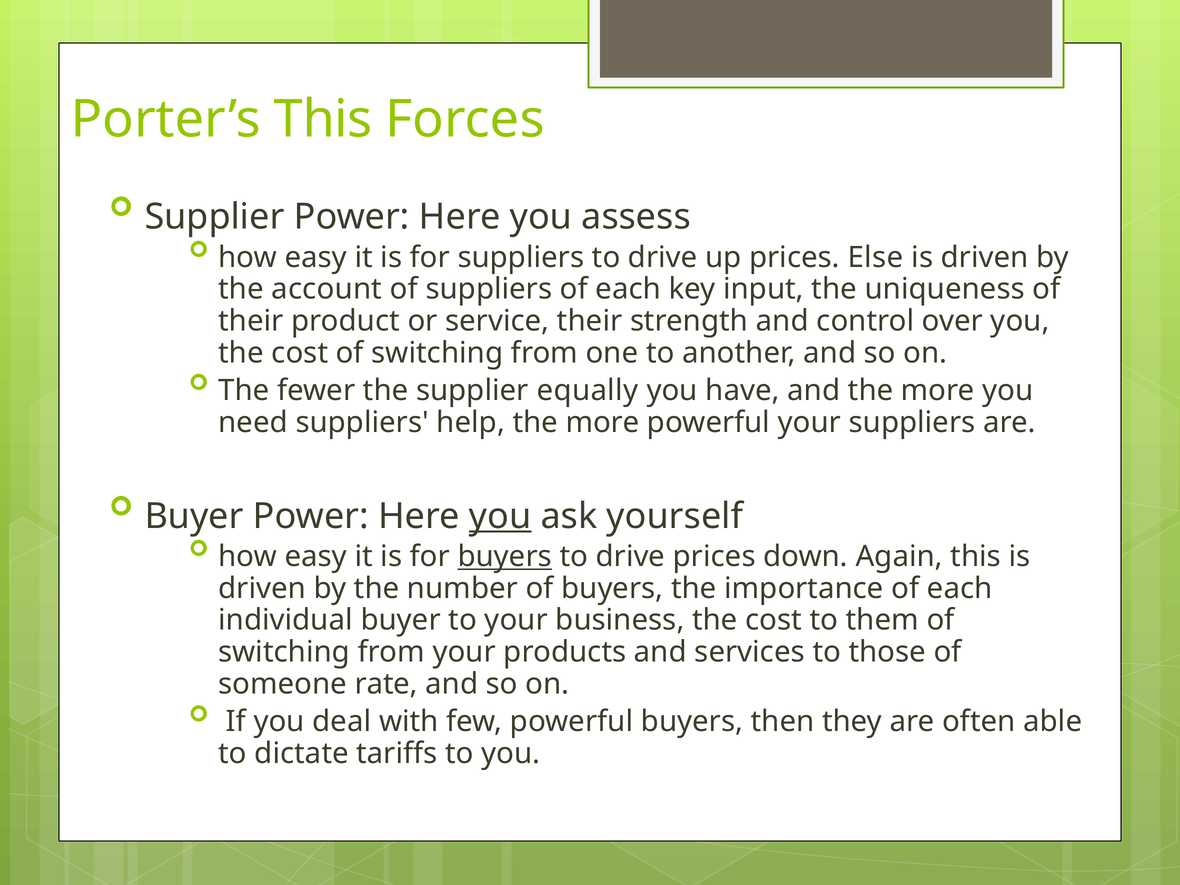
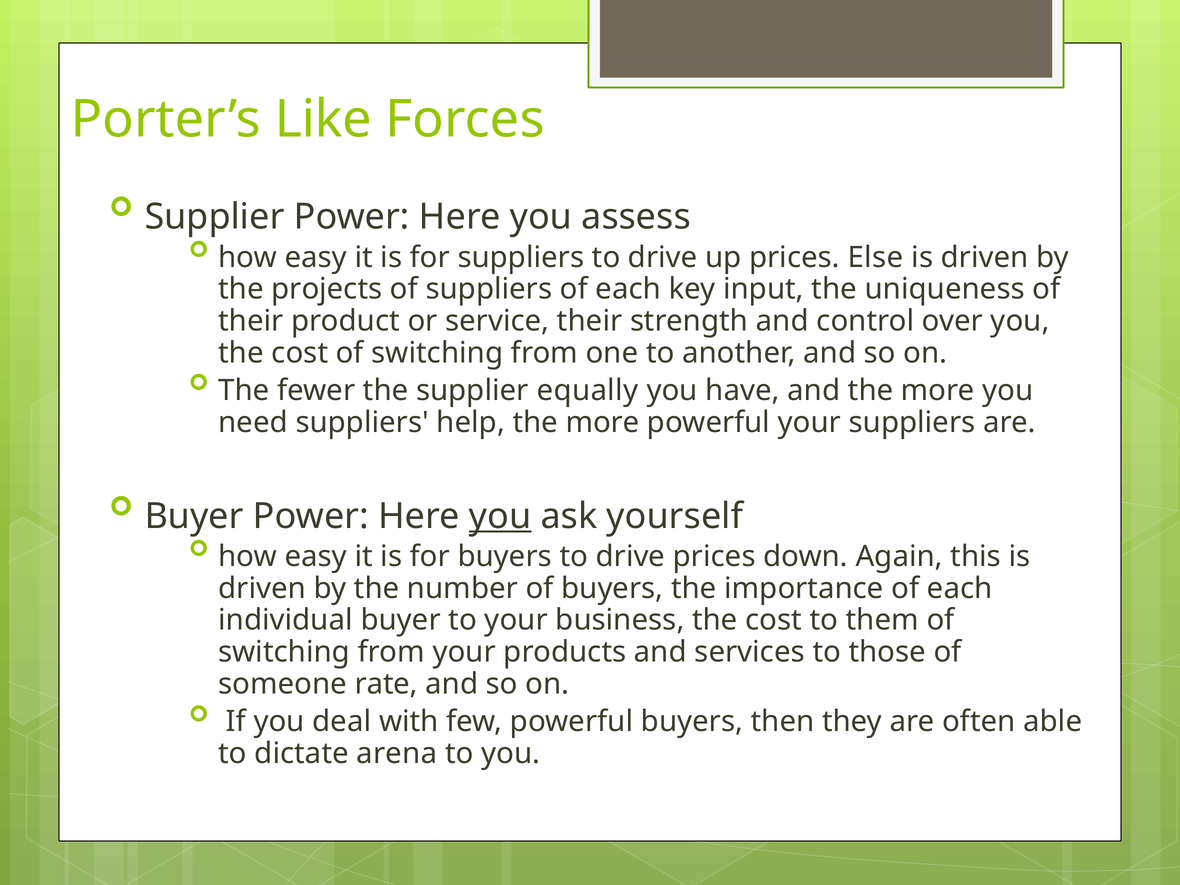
Porter’s This: This -> Like
account: account -> projects
buyers at (505, 557) underline: present -> none
tariffs: tariffs -> arena
